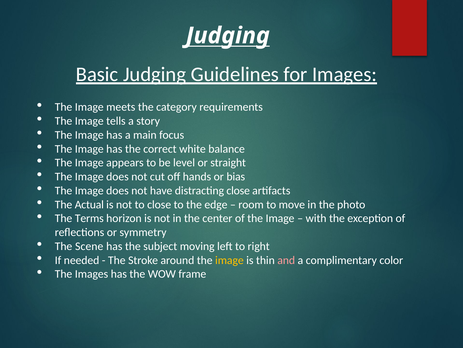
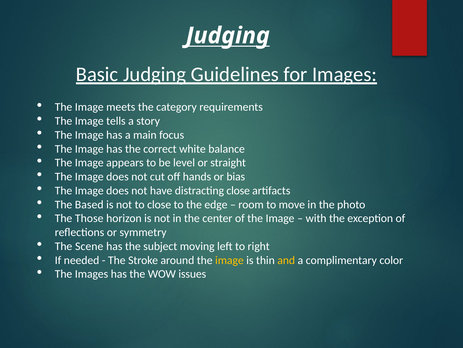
Actual: Actual -> Based
Terms: Terms -> Those
and colour: pink -> yellow
frame: frame -> issues
